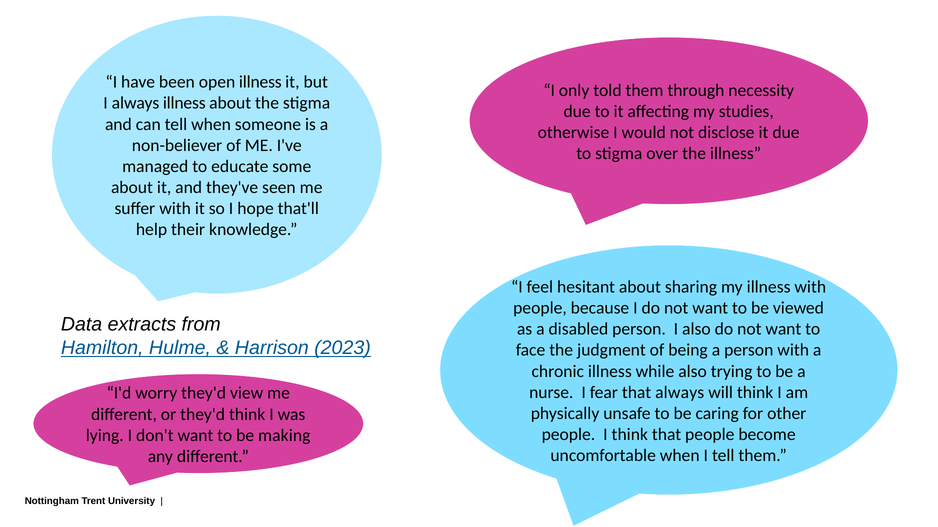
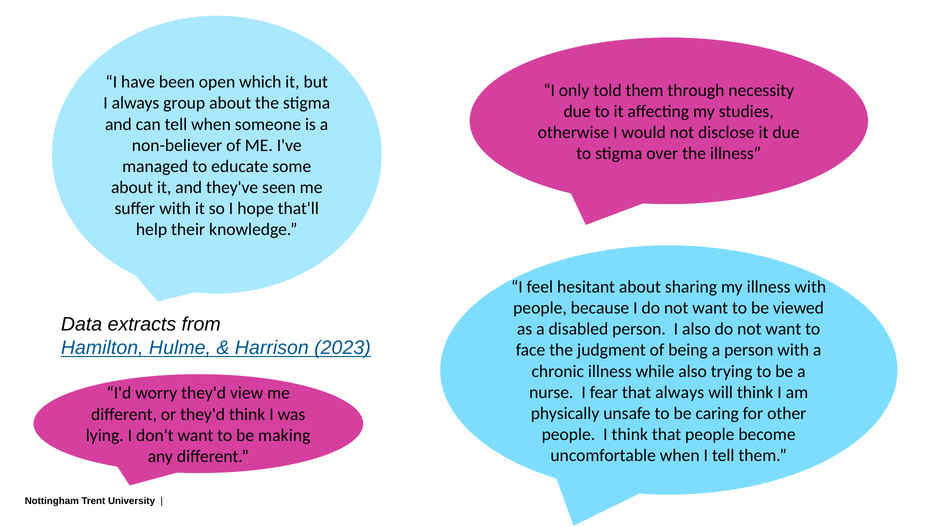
open illness: illness -> which
always illness: illness -> group
